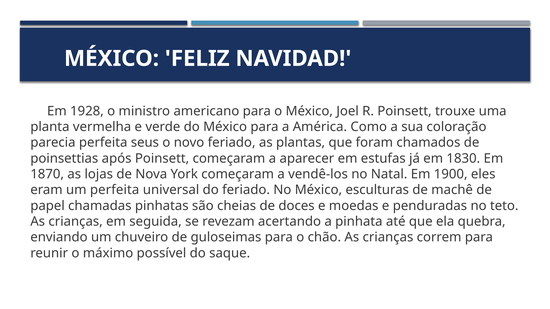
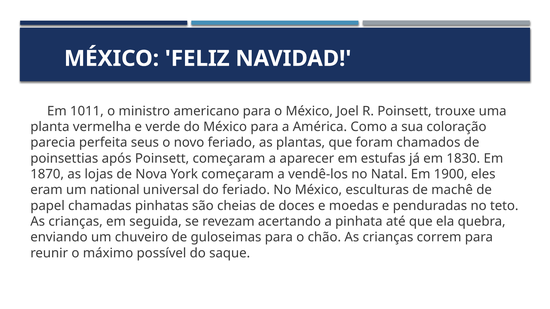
1928: 1928 -> 1011
um perfeita: perfeita -> national
